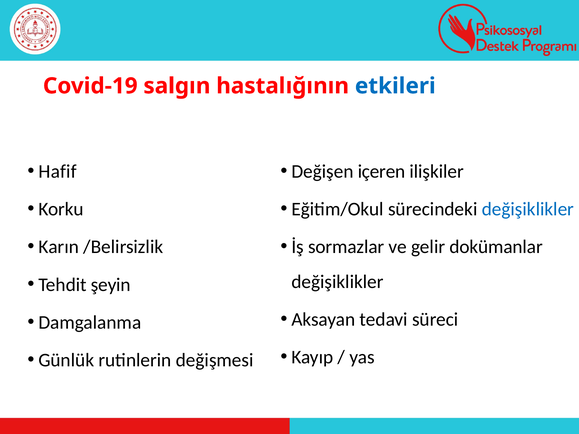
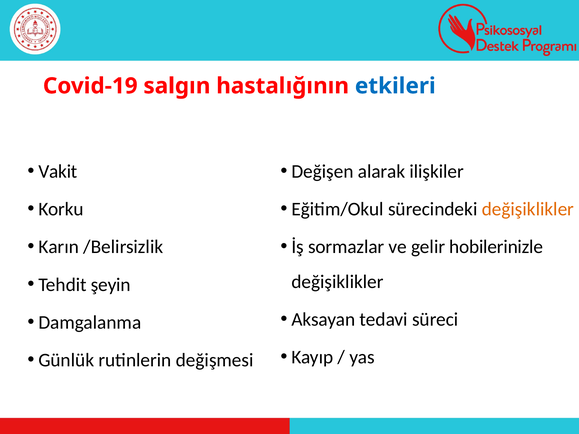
Hafif: Hafif -> Vakit
içeren: içeren -> alarak
değişiklikler at (528, 209) colour: blue -> orange
dokümanlar: dokümanlar -> hobilerinizle
